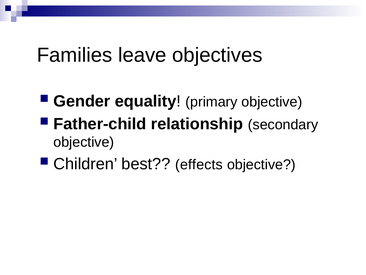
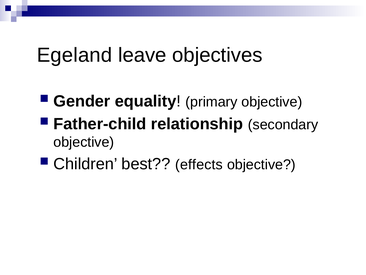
Families: Families -> Egeland
